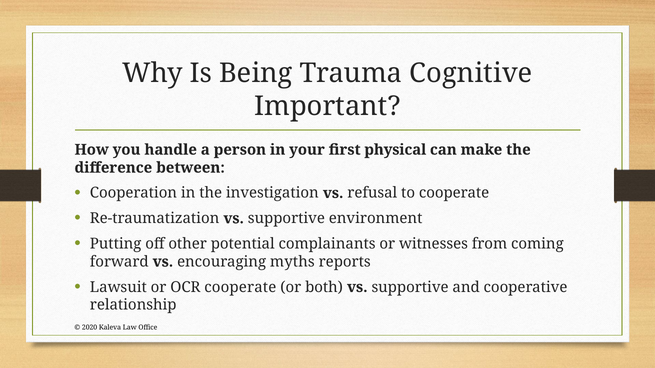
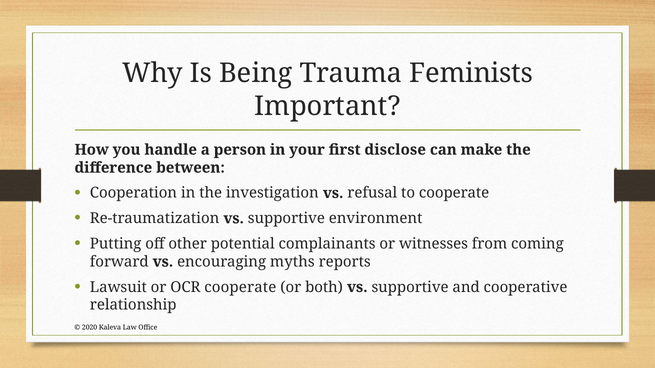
Cognitive: Cognitive -> Feminists
physical: physical -> disclose
